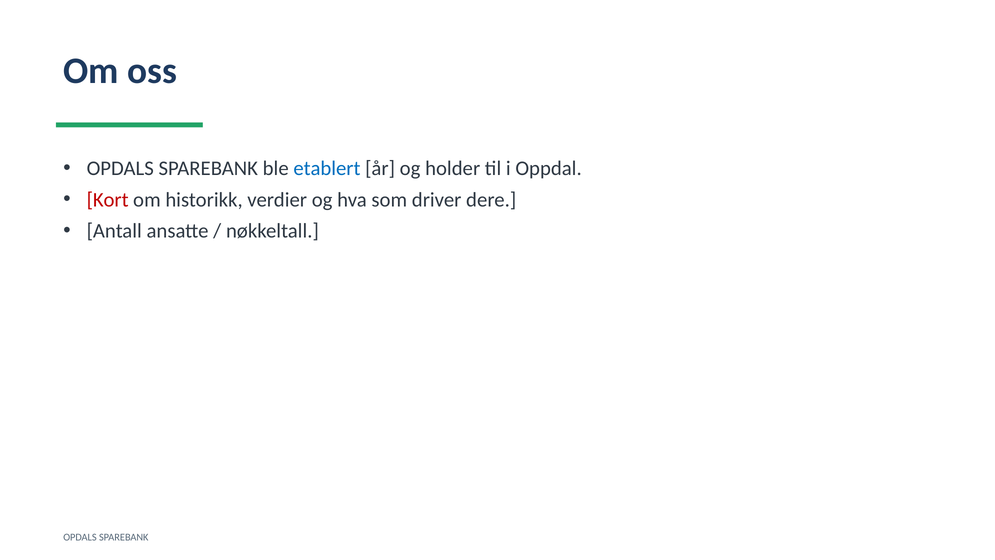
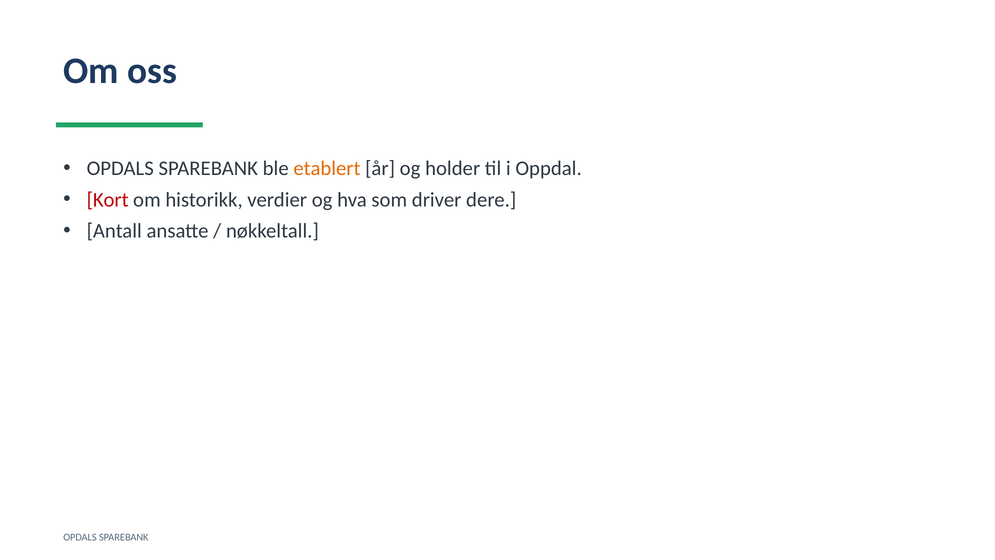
etablert colour: blue -> orange
